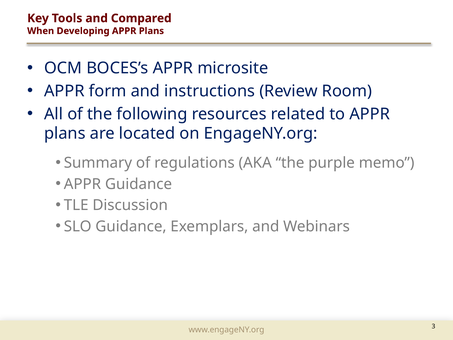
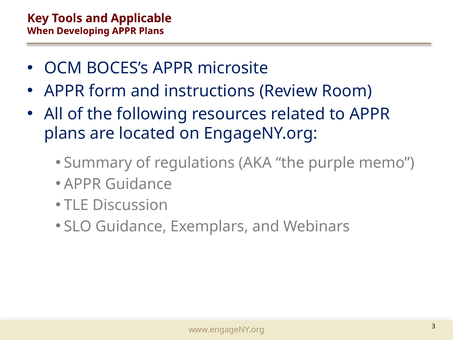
Compared: Compared -> Applicable
